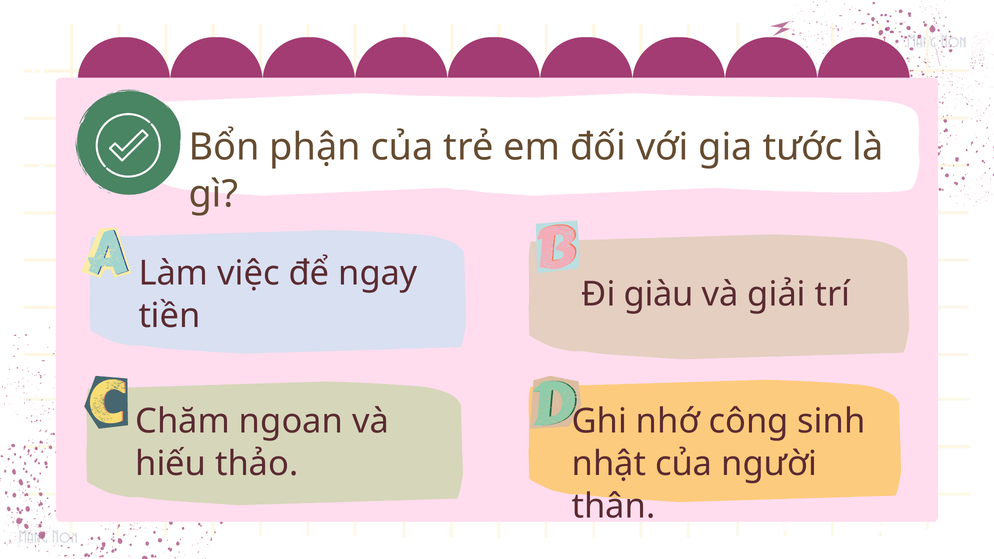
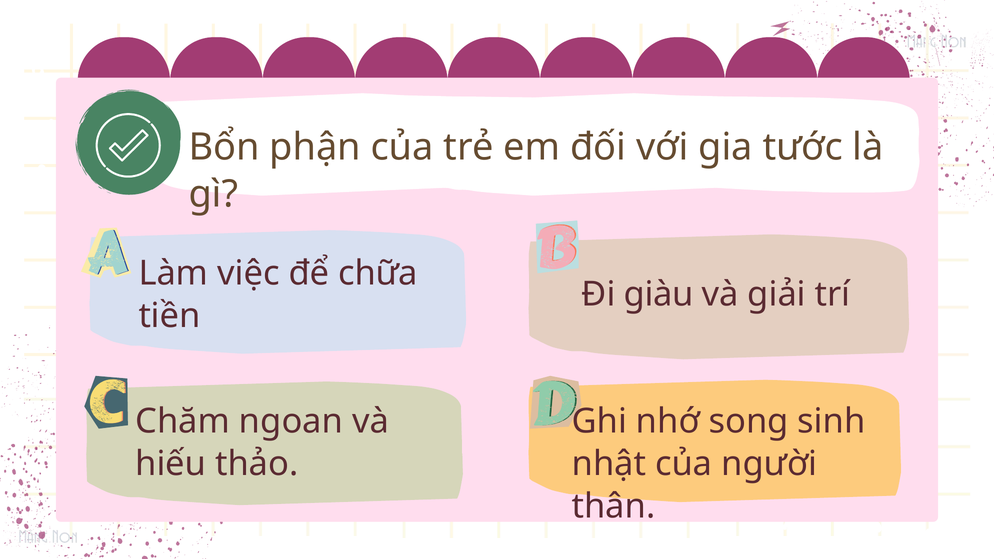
ngay: ngay -> chữa
công: công -> song
